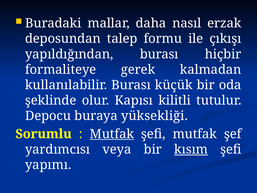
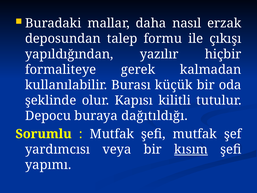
yapıldığından burası: burası -> yazılır
yüksekliği: yüksekliği -> dağıtıldığı
Mutfak at (112, 134) underline: present -> none
